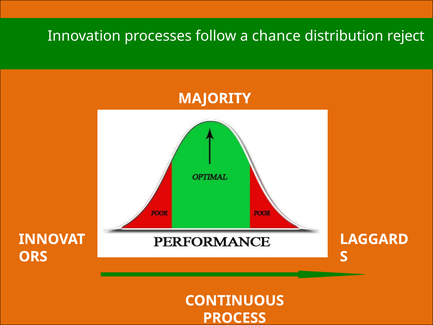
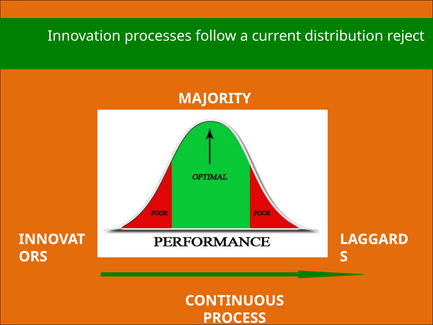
chance: chance -> current
